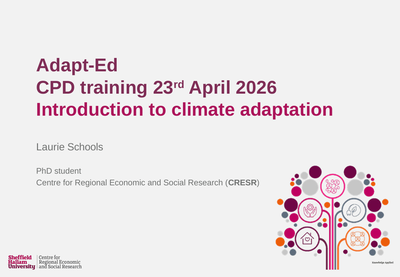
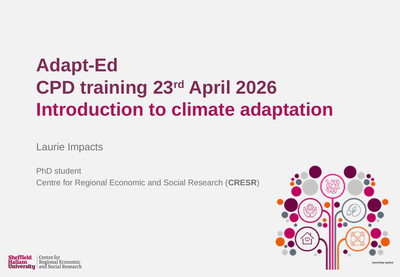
Schools: Schools -> Impacts
